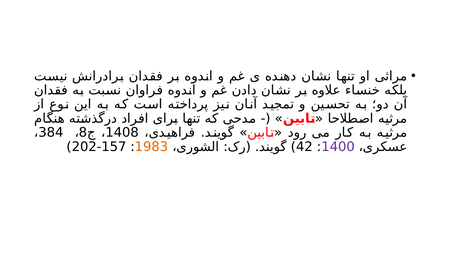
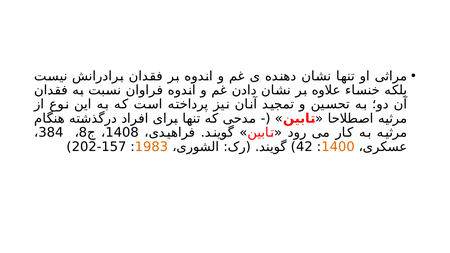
1400 colour: purple -> orange
